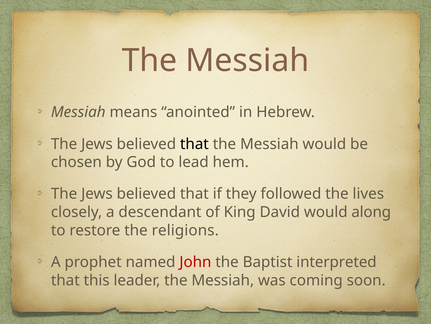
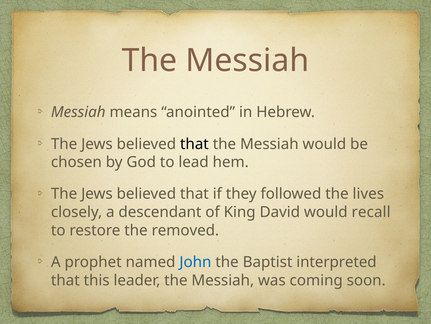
along: along -> recall
religions: religions -> removed
John colour: red -> blue
